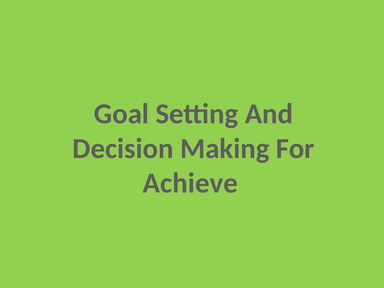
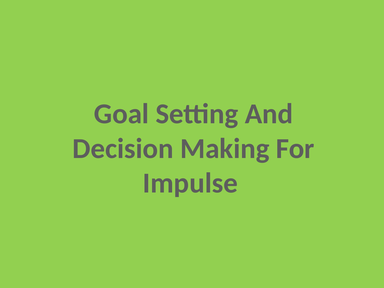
Achieve: Achieve -> Impulse
